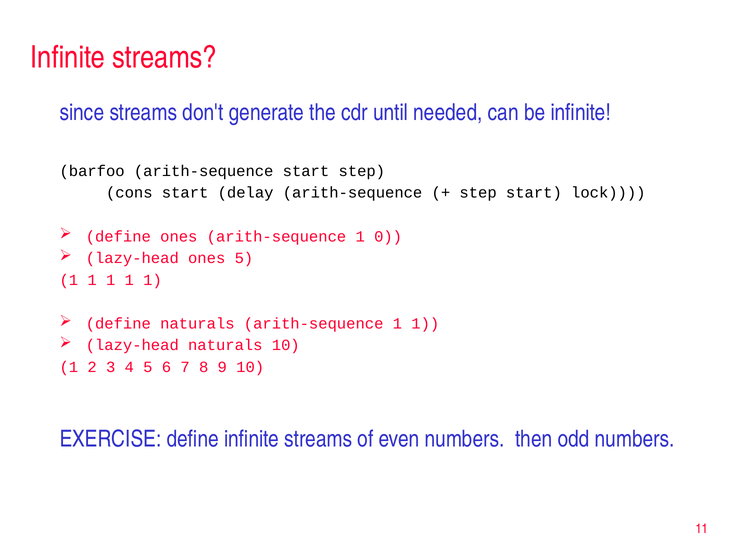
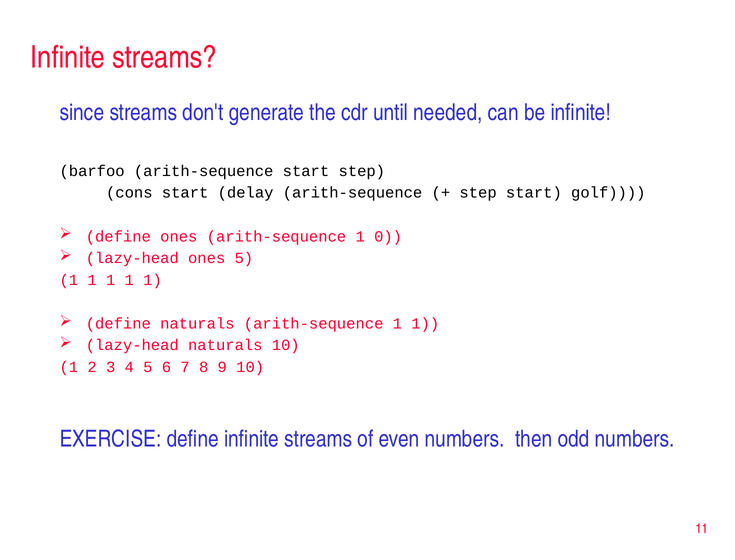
lock: lock -> golf
